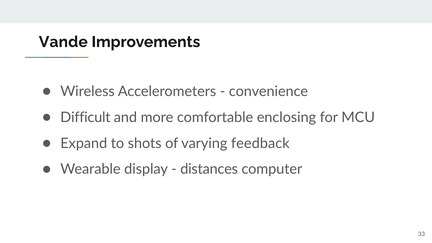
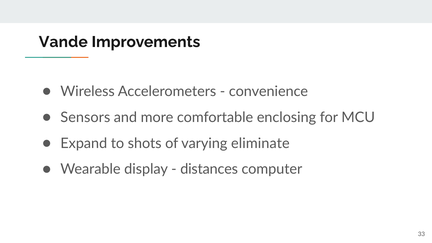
Difficult: Difficult -> Sensors
feedback: feedback -> eliminate
